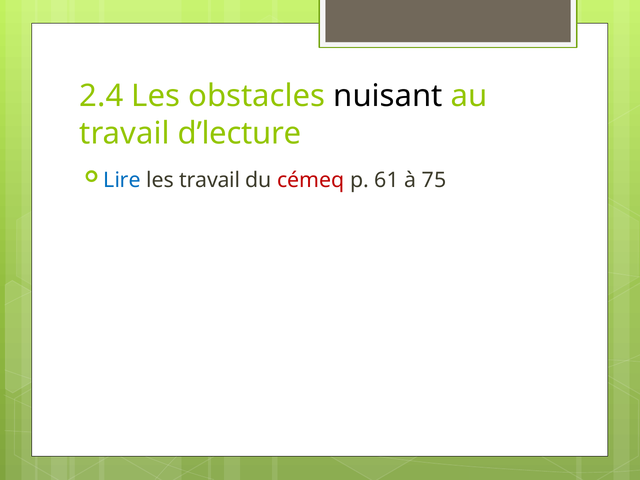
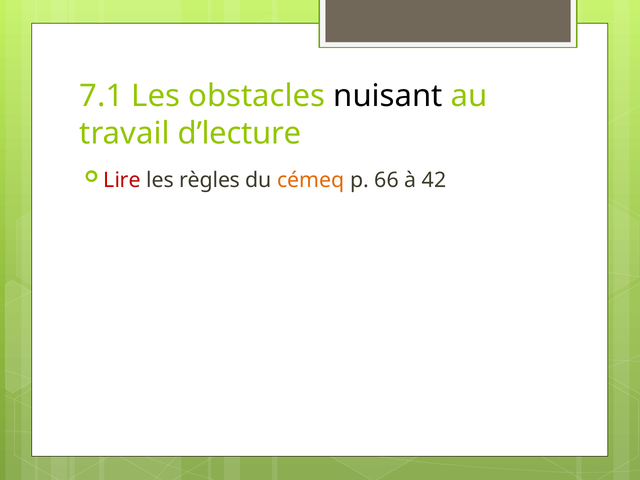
2.4: 2.4 -> 7.1
Lire colour: blue -> red
les travail: travail -> règles
cémeq colour: red -> orange
61: 61 -> 66
75: 75 -> 42
